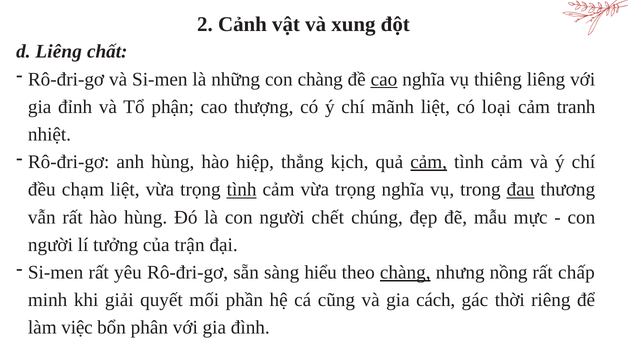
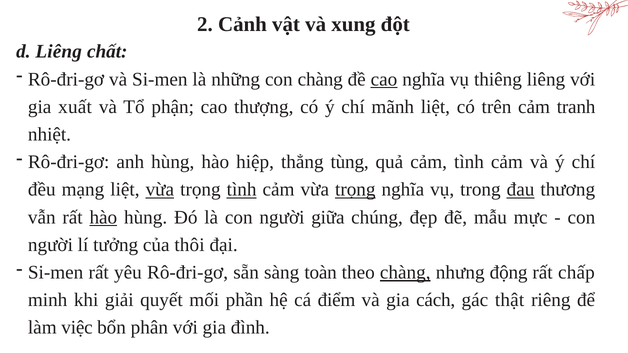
đỉnh: đỉnh -> xuất
loại: loại -> trên
kịch: kịch -> tùng
cảm at (429, 162) underline: present -> none
chạm: chạm -> mạng
vừa at (160, 190) underline: none -> present
trọng at (355, 190) underline: none -> present
hào at (103, 217) underline: none -> present
chết: chết -> giữa
trận: trận -> thôi
hiểu: hiểu -> toàn
nồng: nồng -> động
cũng: cũng -> điểm
thời: thời -> thật
